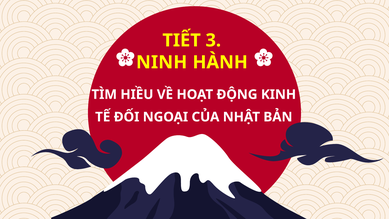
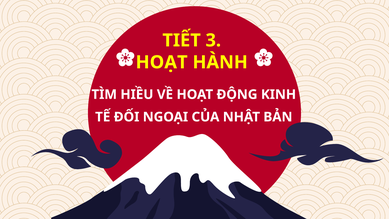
NINH at (162, 62): NINH -> HOẠT
